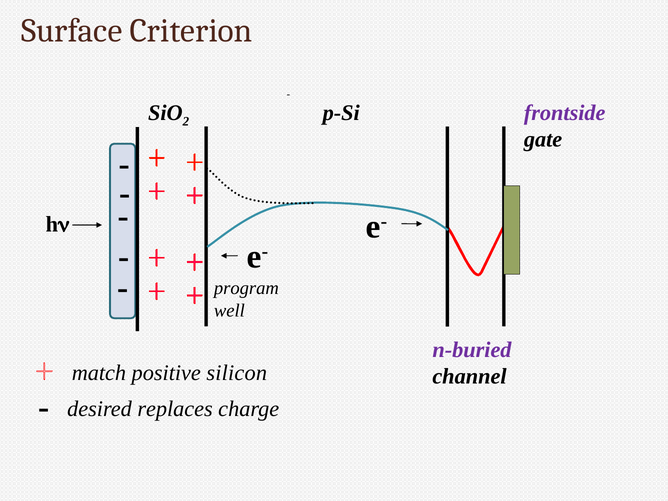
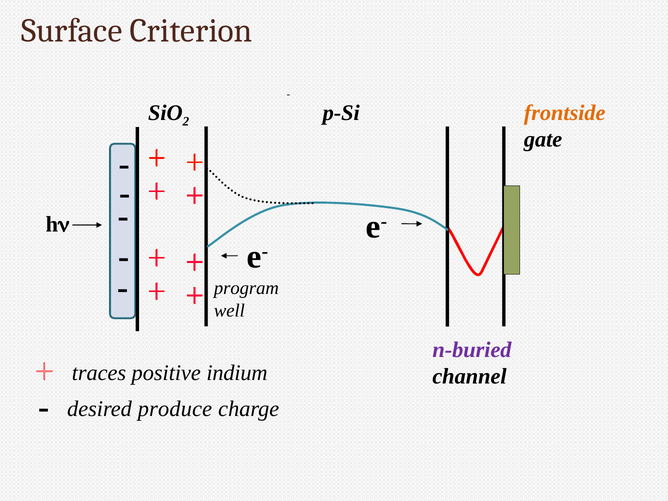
frontside colour: purple -> orange
match: match -> traces
silicon: silicon -> indium
replaces: replaces -> produce
